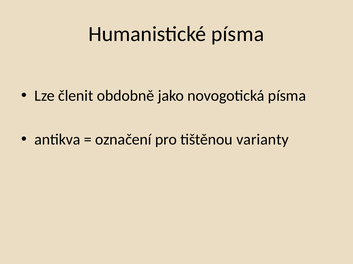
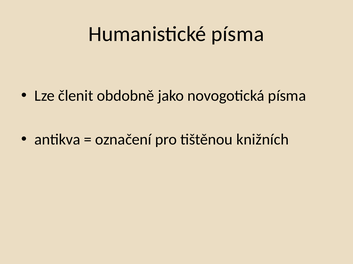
varianty: varianty -> knižních
